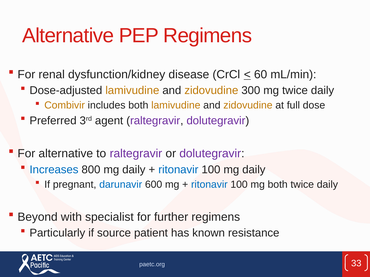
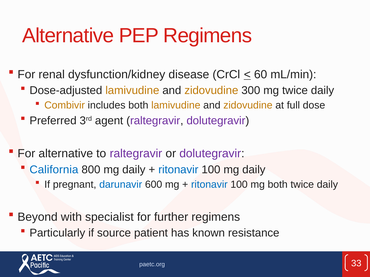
Increases: Increases -> California
